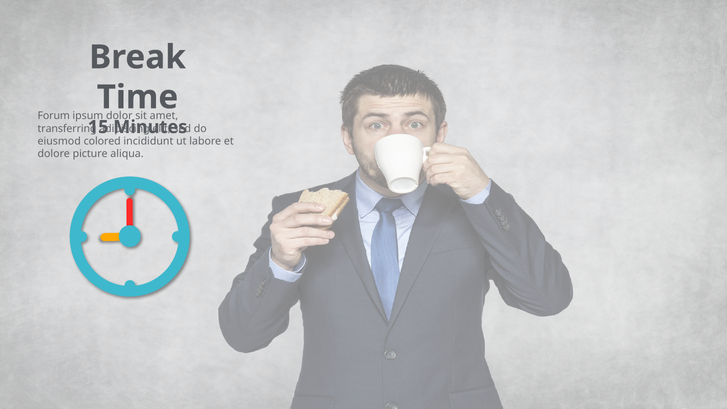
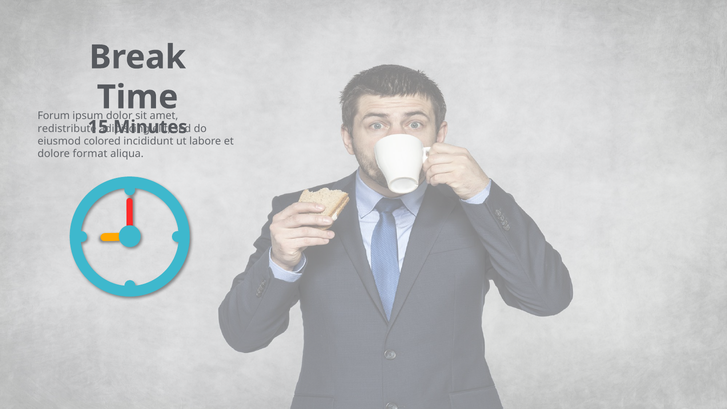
transferring: transferring -> redistribute
picture: picture -> format
